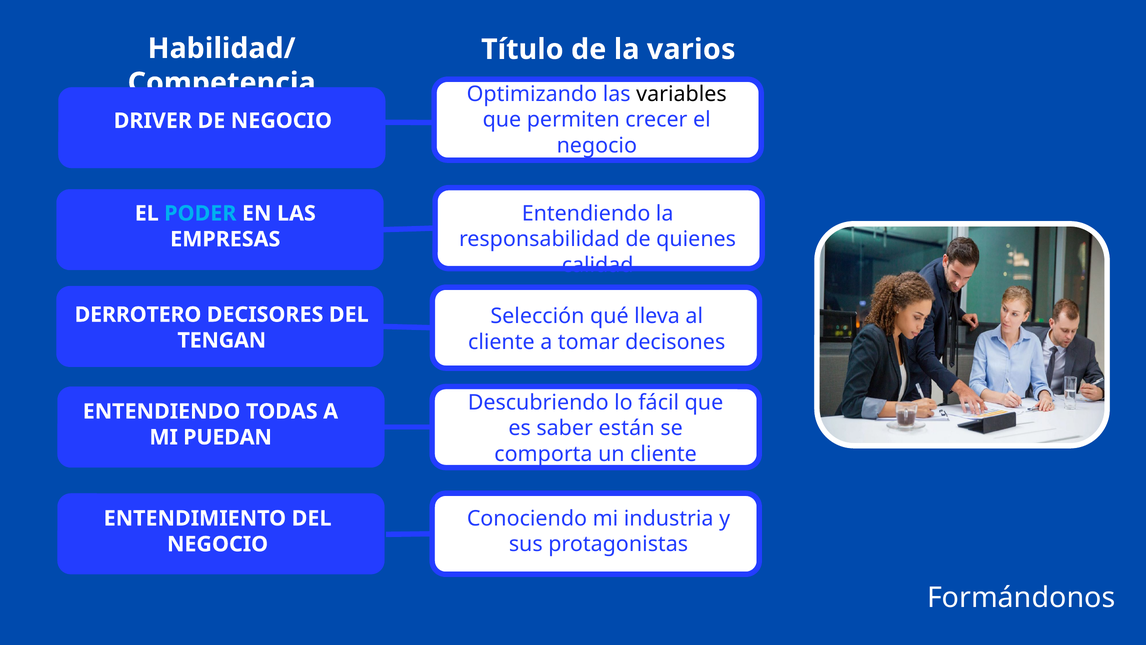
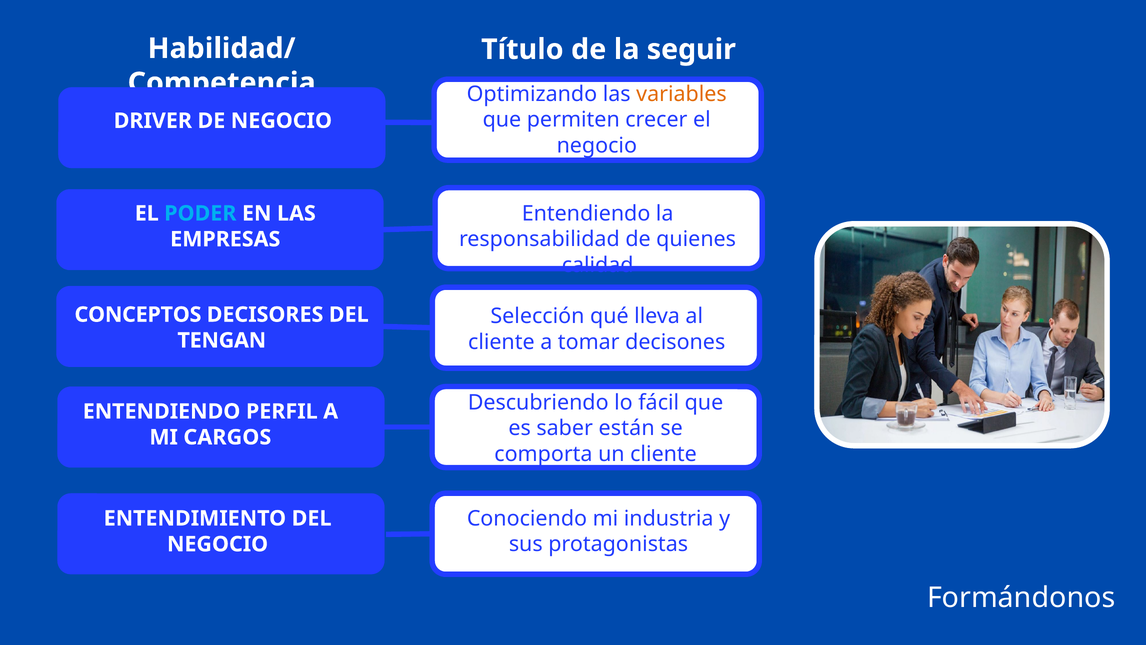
varios: varios -> seguir
variables colour: black -> orange
DERROTERO: DERROTERO -> CONCEPTOS
TODAS: TODAS -> PERFIL
PUEDAN: PUEDAN -> CARGOS
